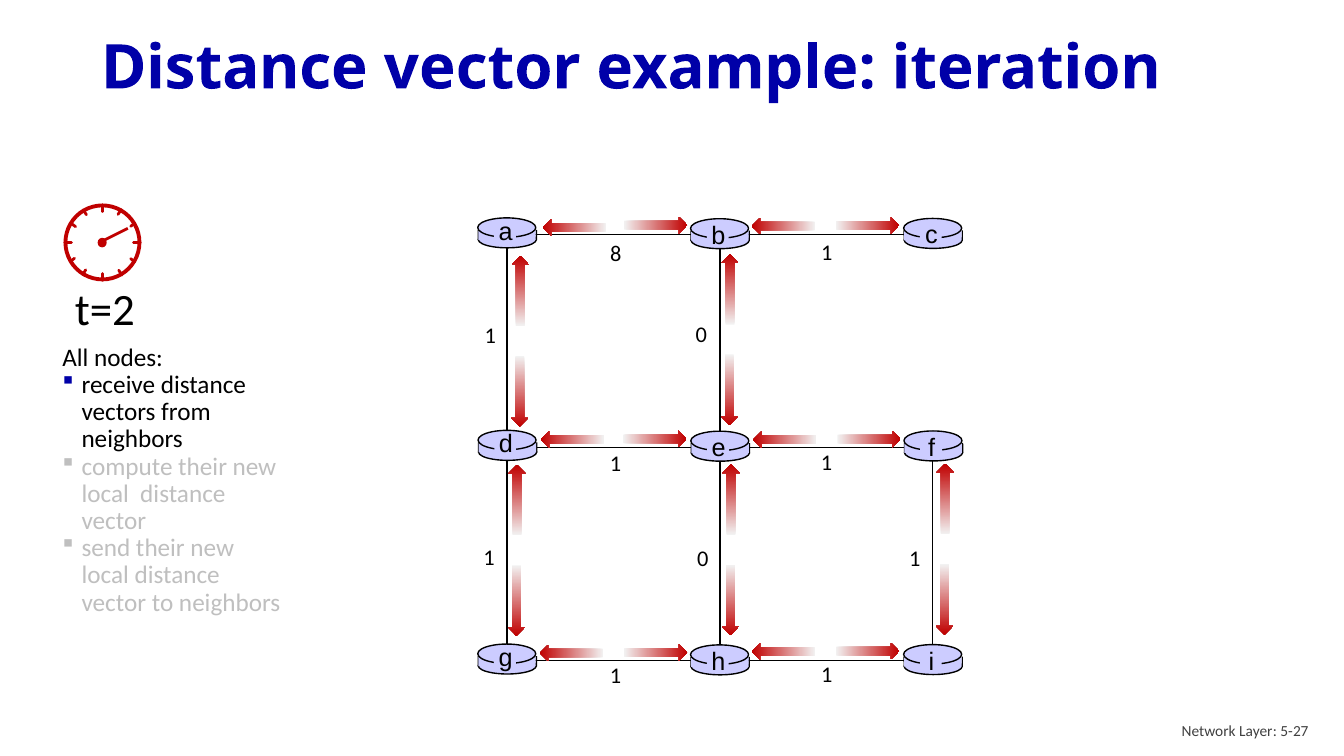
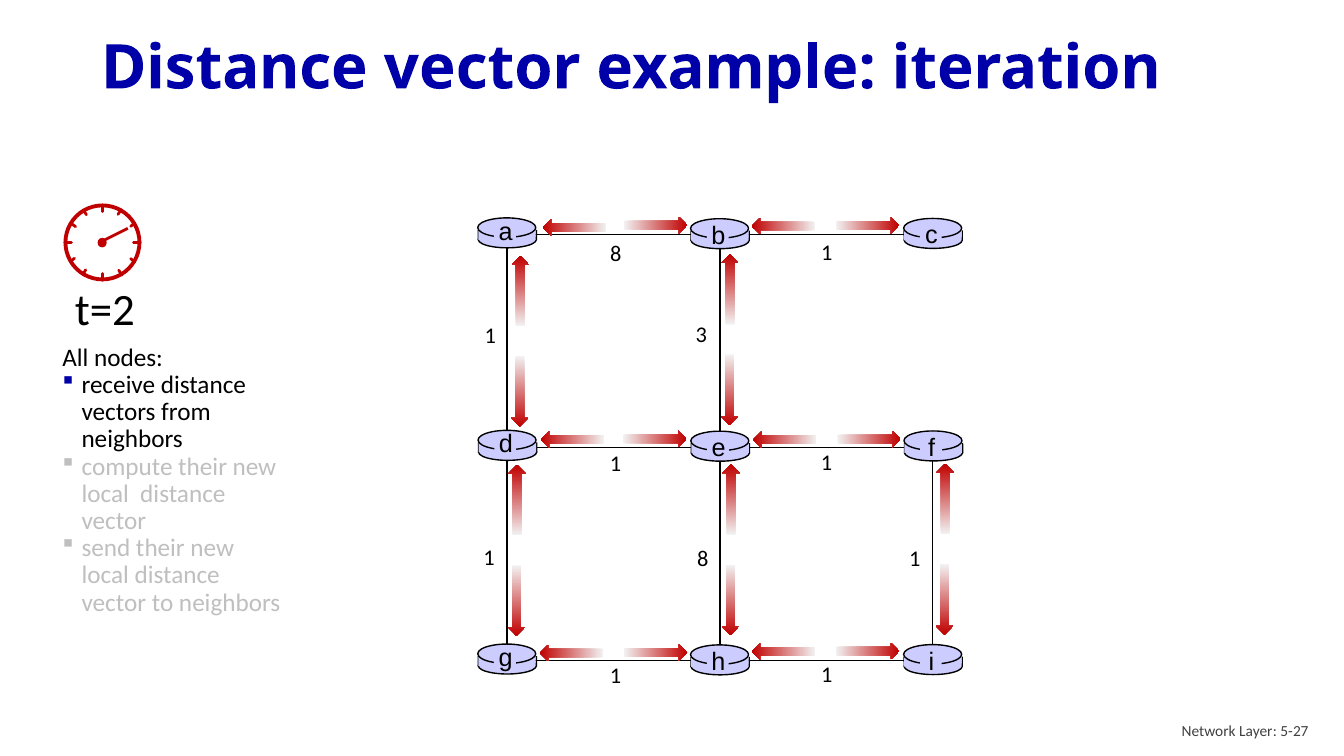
0 at (701, 335): 0 -> 3
0 at (703, 559): 0 -> 8
